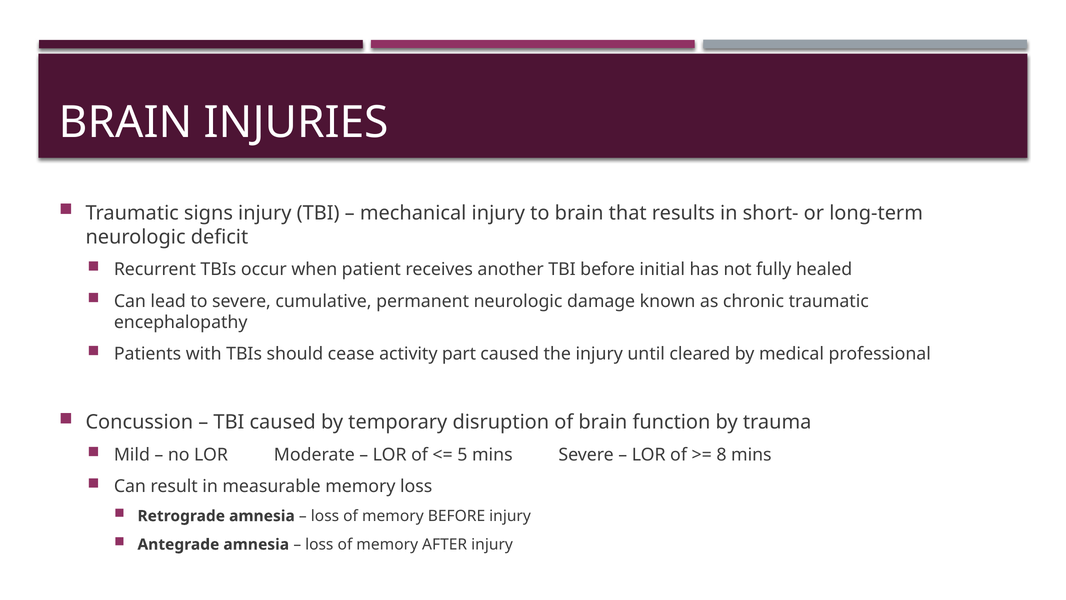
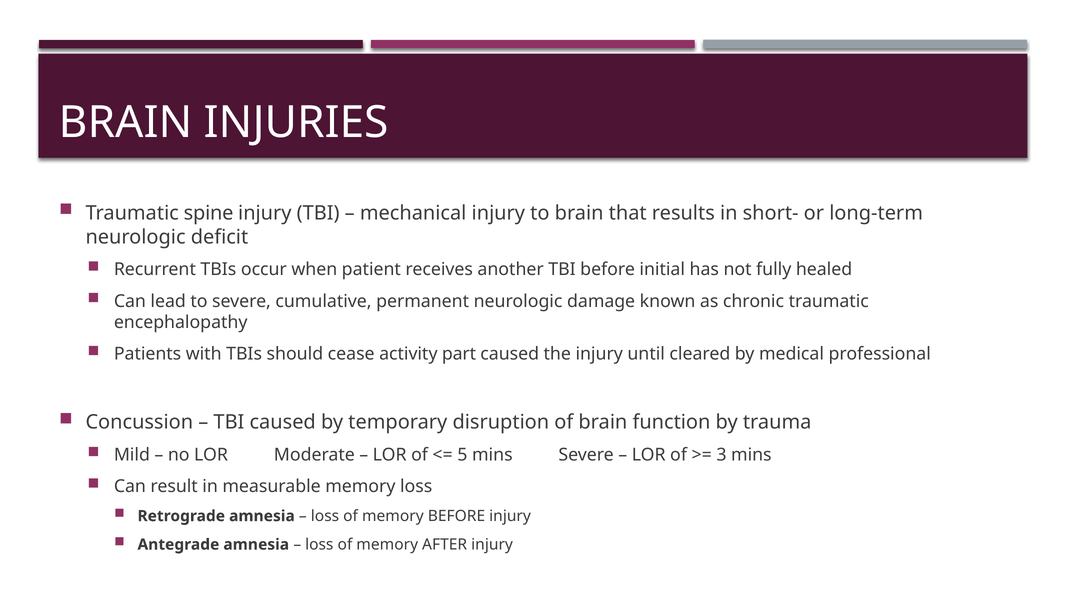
signs: signs -> spine
8: 8 -> 3
